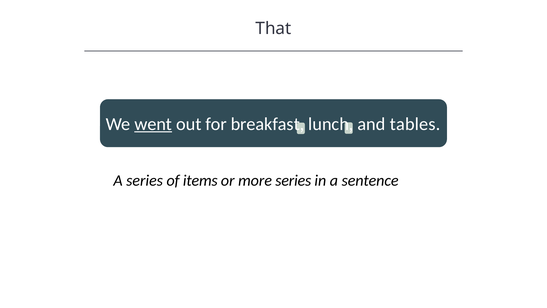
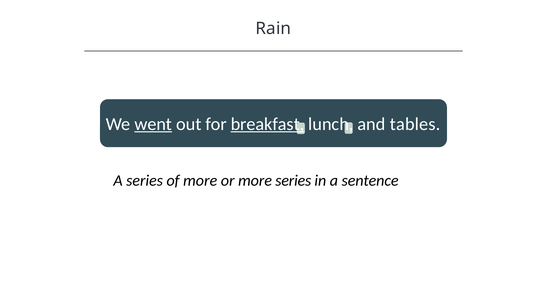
That: That -> Rain
breakfast underline: none -> present
of items: items -> more
